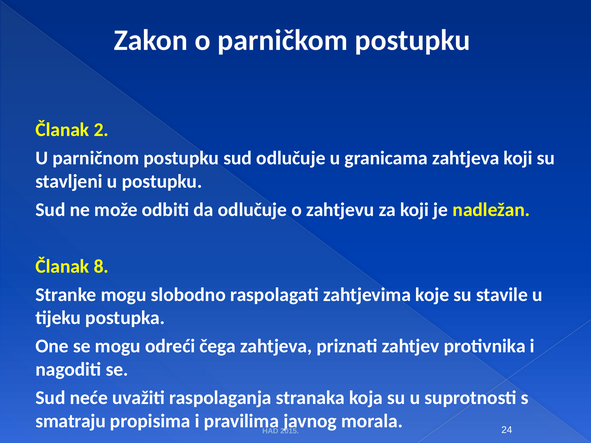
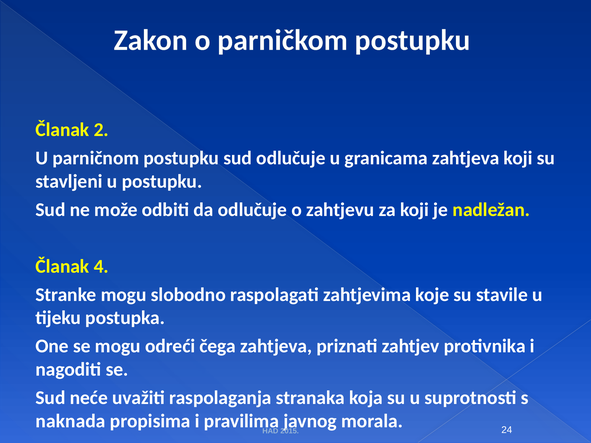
8: 8 -> 4
smatraju: smatraju -> naknada
